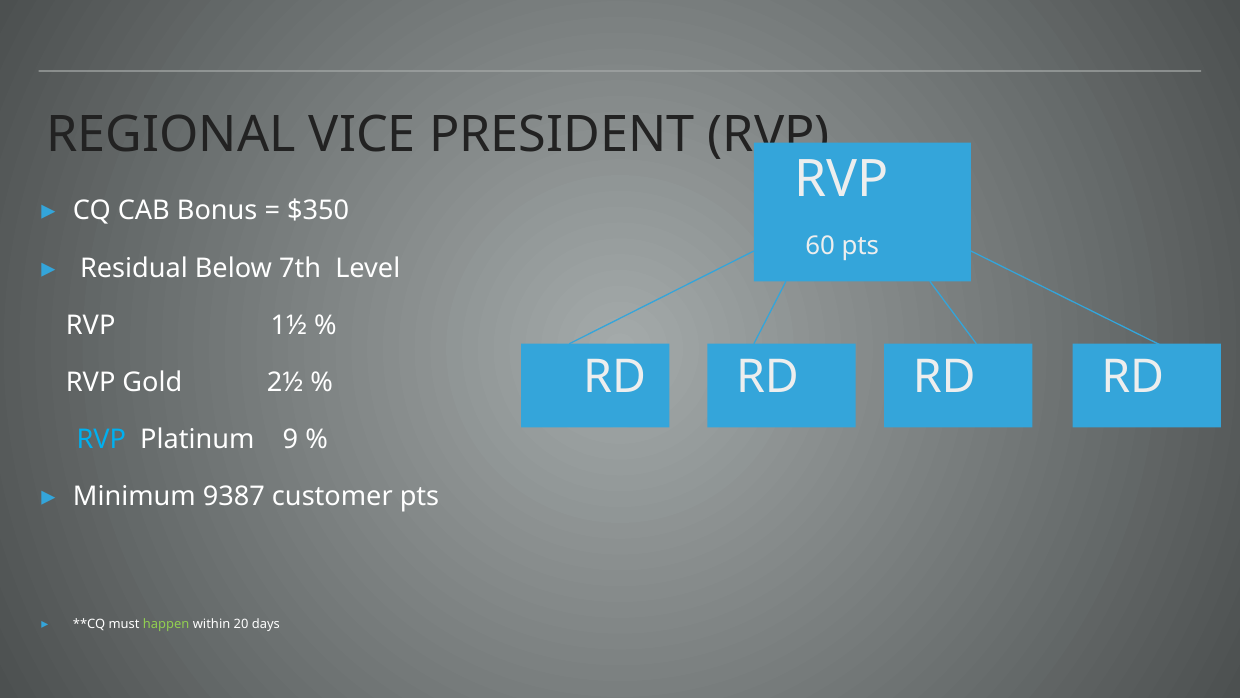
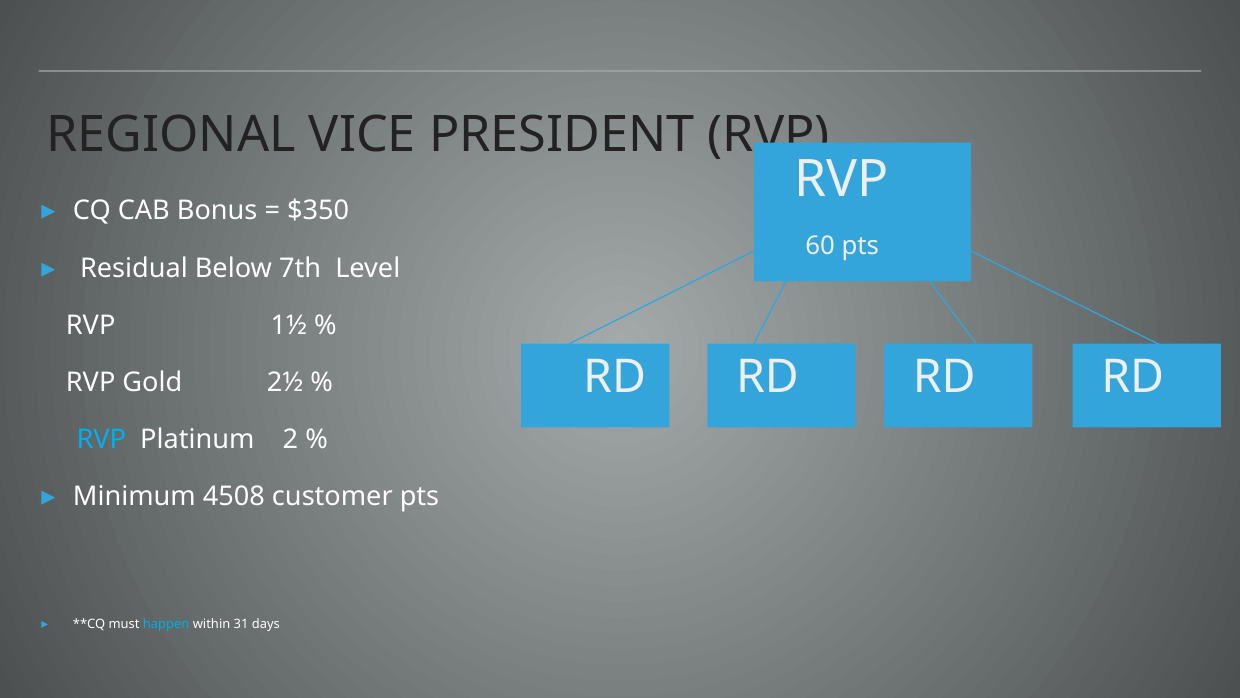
9: 9 -> 2
9387: 9387 -> 4508
happen colour: light green -> light blue
20: 20 -> 31
